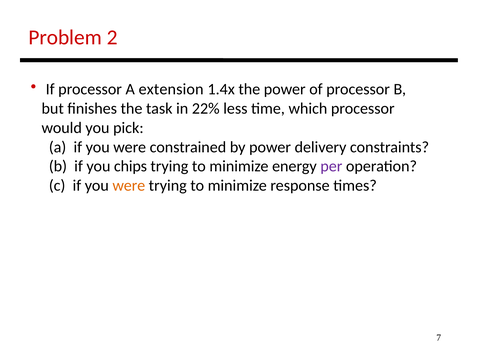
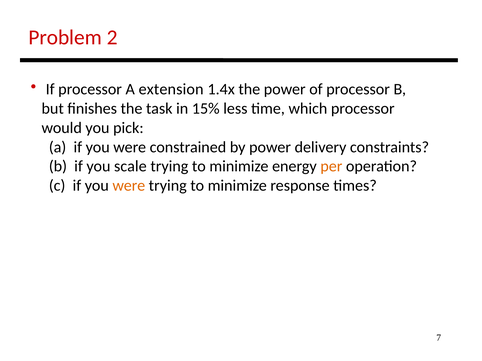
22%: 22% -> 15%
chips: chips -> scale
per colour: purple -> orange
